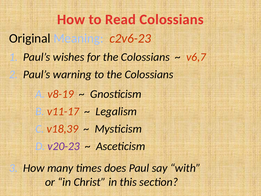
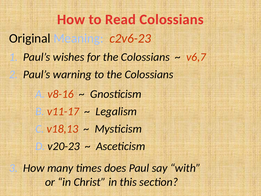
v8-19: v8-19 -> v8-16
v18,39: v18,39 -> v18,13
v20-23 colour: purple -> black
